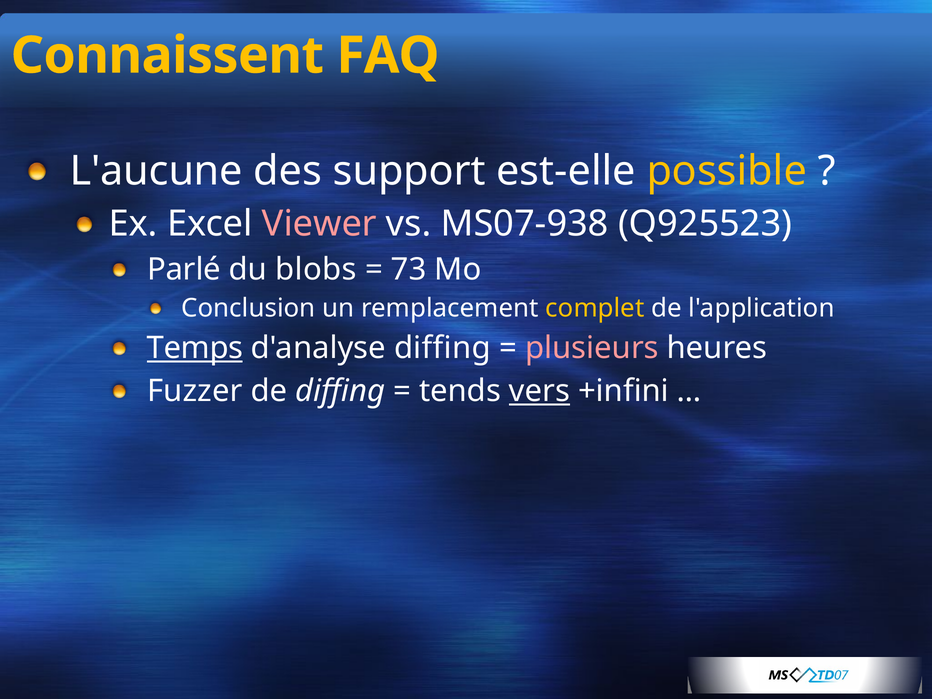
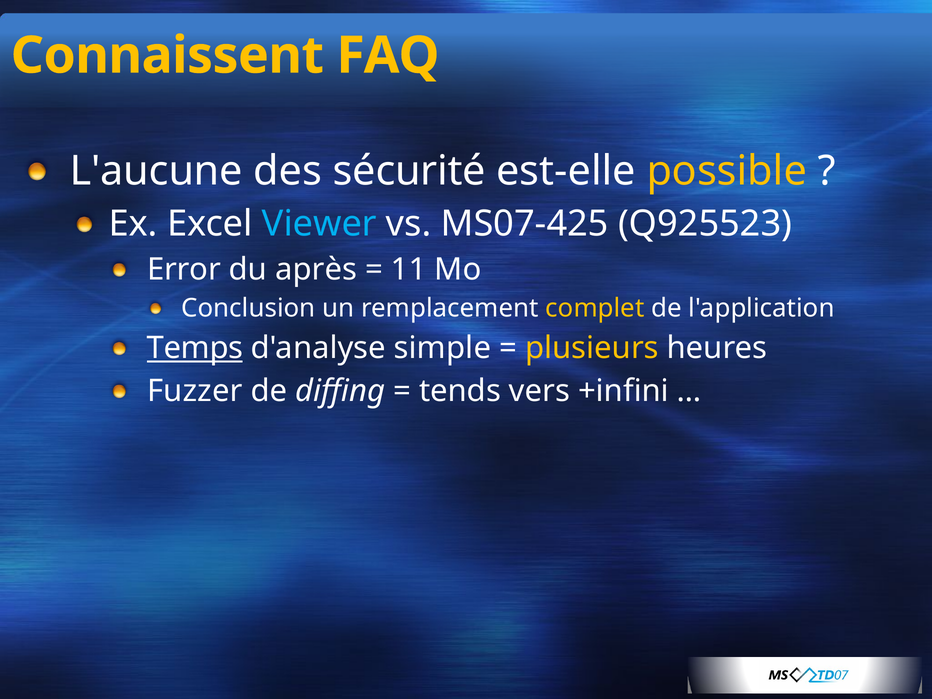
support: support -> sécurité
Viewer colour: pink -> light blue
MS07-938: MS07-938 -> MS07-425
Parlé: Parlé -> Error
blobs: blobs -> après
73: 73 -> 11
d'analyse diffing: diffing -> simple
plusieurs colour: pink -> yellow
vers underline: present -> none
